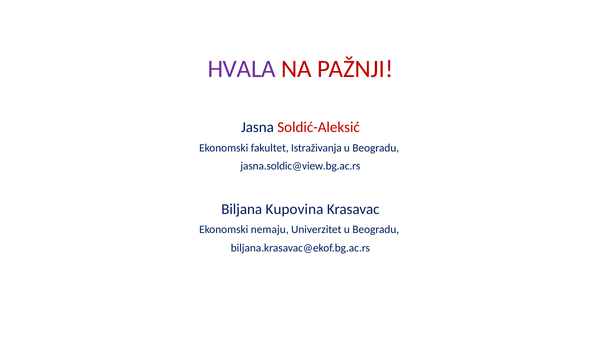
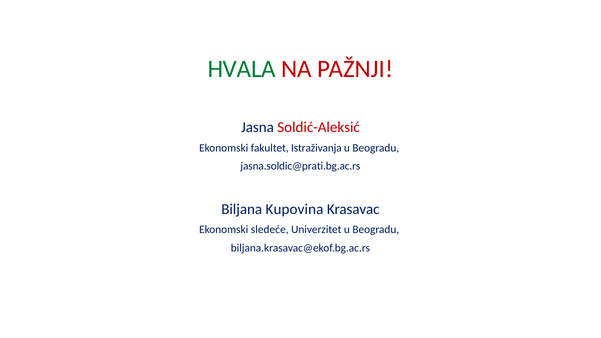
HVALA colour: purple -> green
jasna.soldic@view.bg.ac.rs: jasna.soldic@view.bg.ac.rs -> jasna.soldic@prati.bg.ac.rs
nemaju: nemaju -> sledeće
